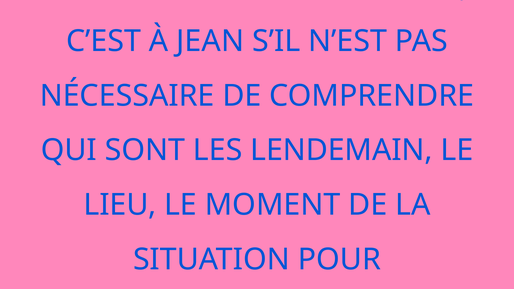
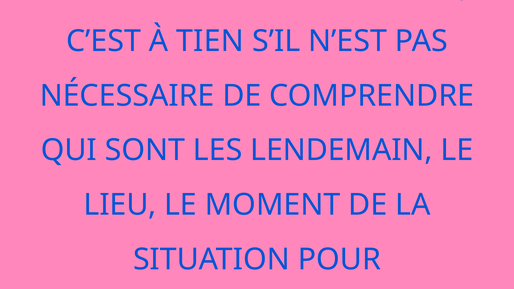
JEAN: JEAN -> TIEN
